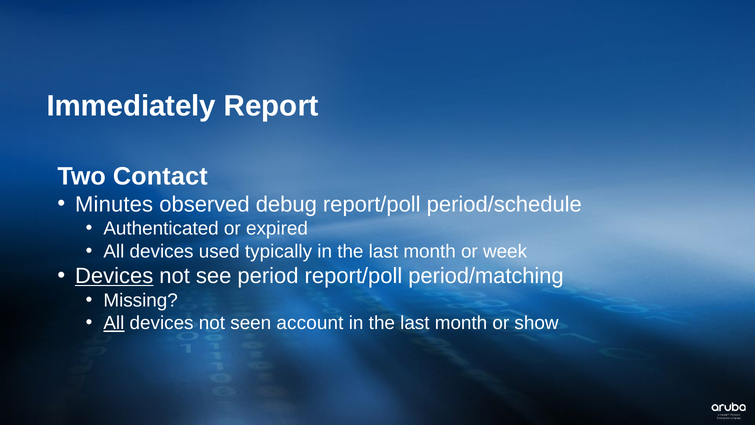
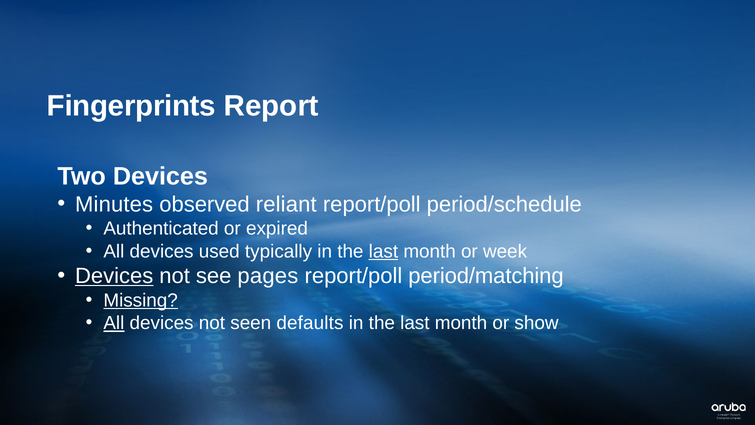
Immediately: Immediately -> Fingerprints
Two Contact: Contact -> Devices
debug: debug -> reliant
last at (383, 251) underline: none -> present
period: period -> pages
Missing underline: none -> present
account: account -> defaults
